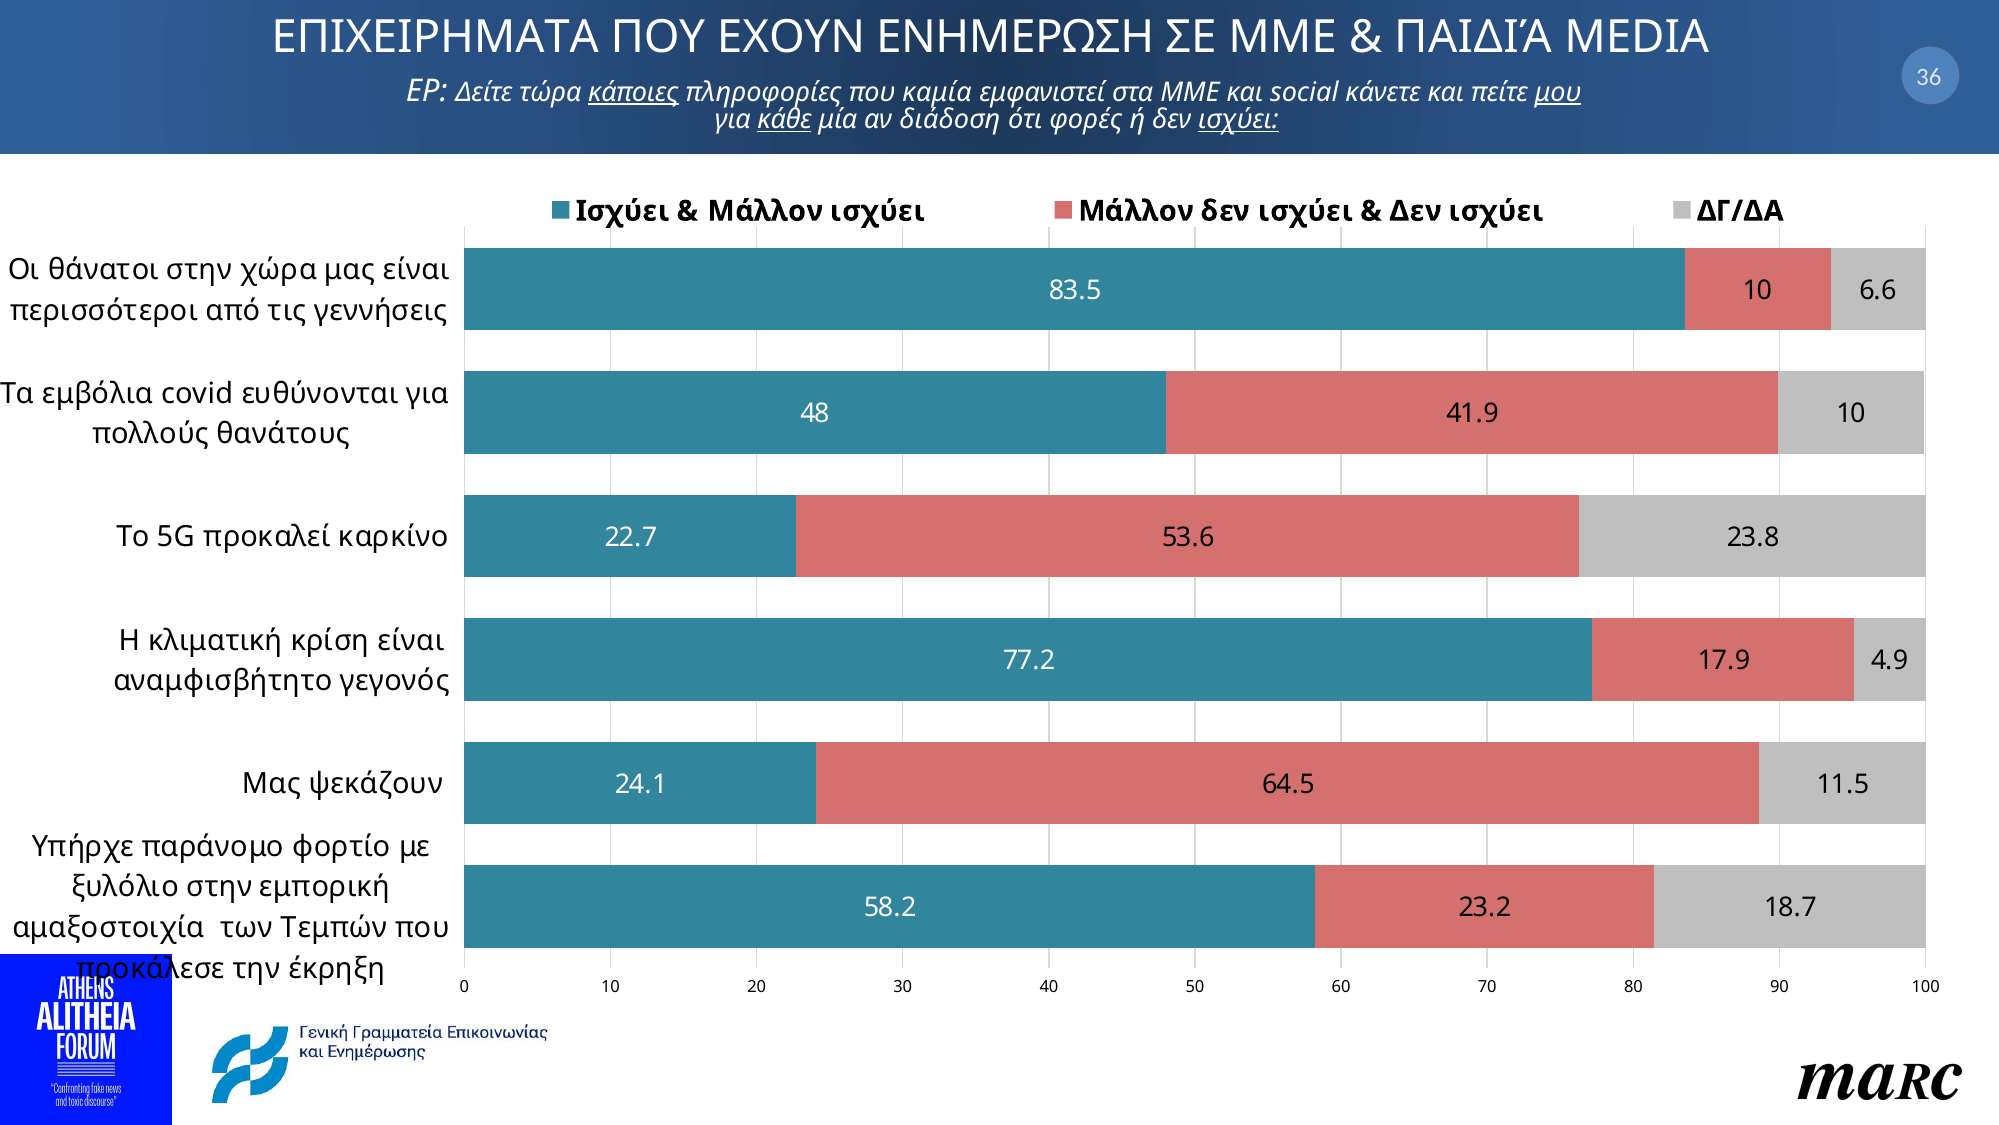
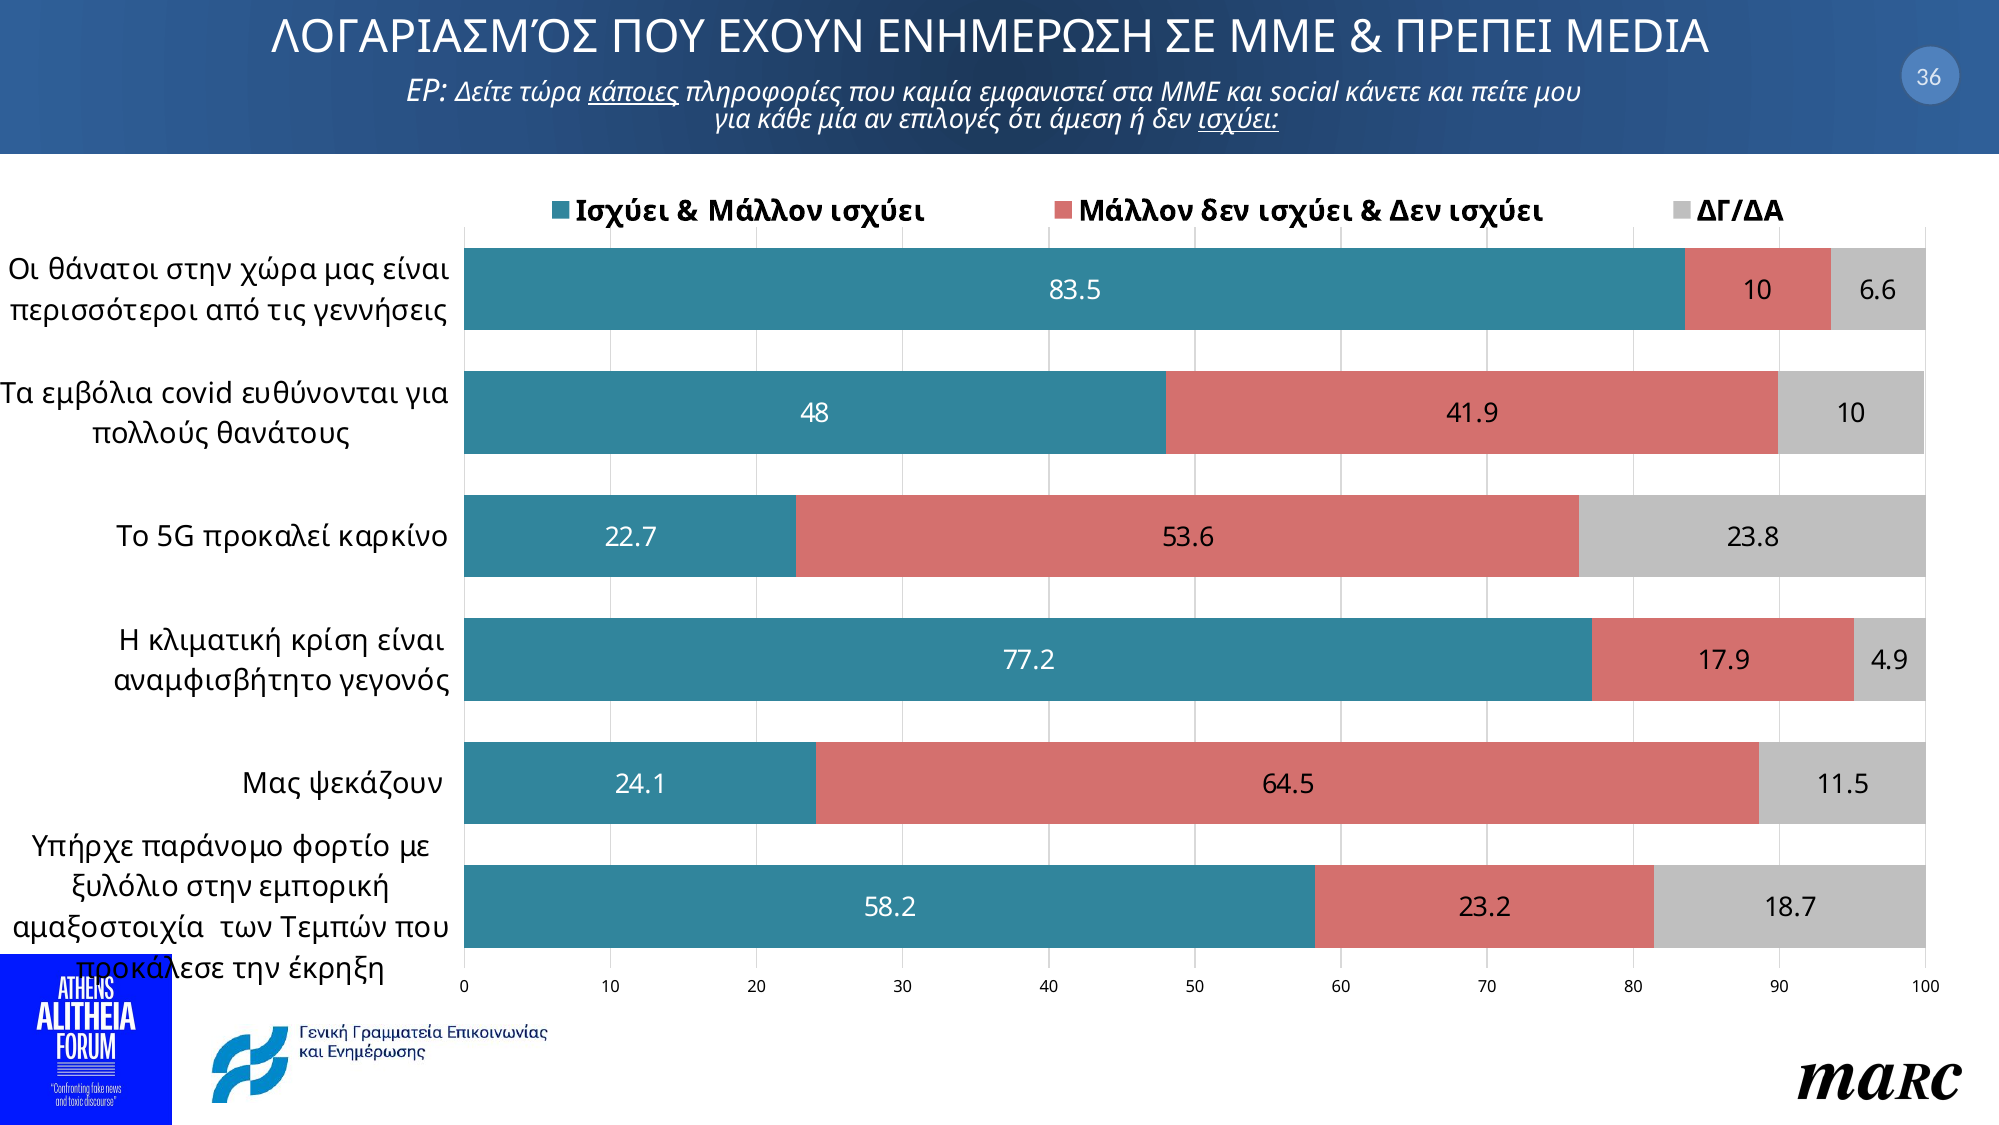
ΕΠΙΧΕΙΡΗΜΑΤΑ: ΕΠΙΧΕΙΡΗΜΑΤΑ -> ΛΟΓΑΡΙΑΣΜΌΣ
ΠΑΙΔΙΆ: ΠΑΙΔΙΆ -> ΠΡΕΠΕΙ
μου underline: present -> none
κάθε underline: present -> none
διάδοση: διάδοση -> επιλογές
φορές: φορές -> άμεση
